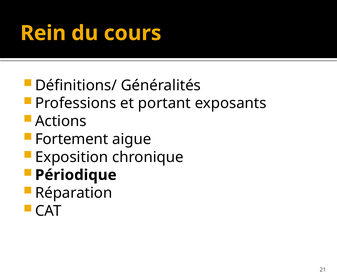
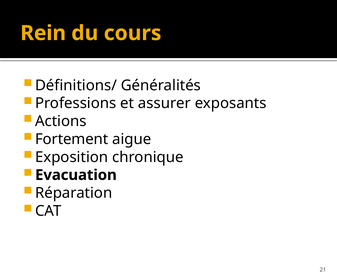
portant: portant -> assurer
Périodique: Périodique -> Evacuation
